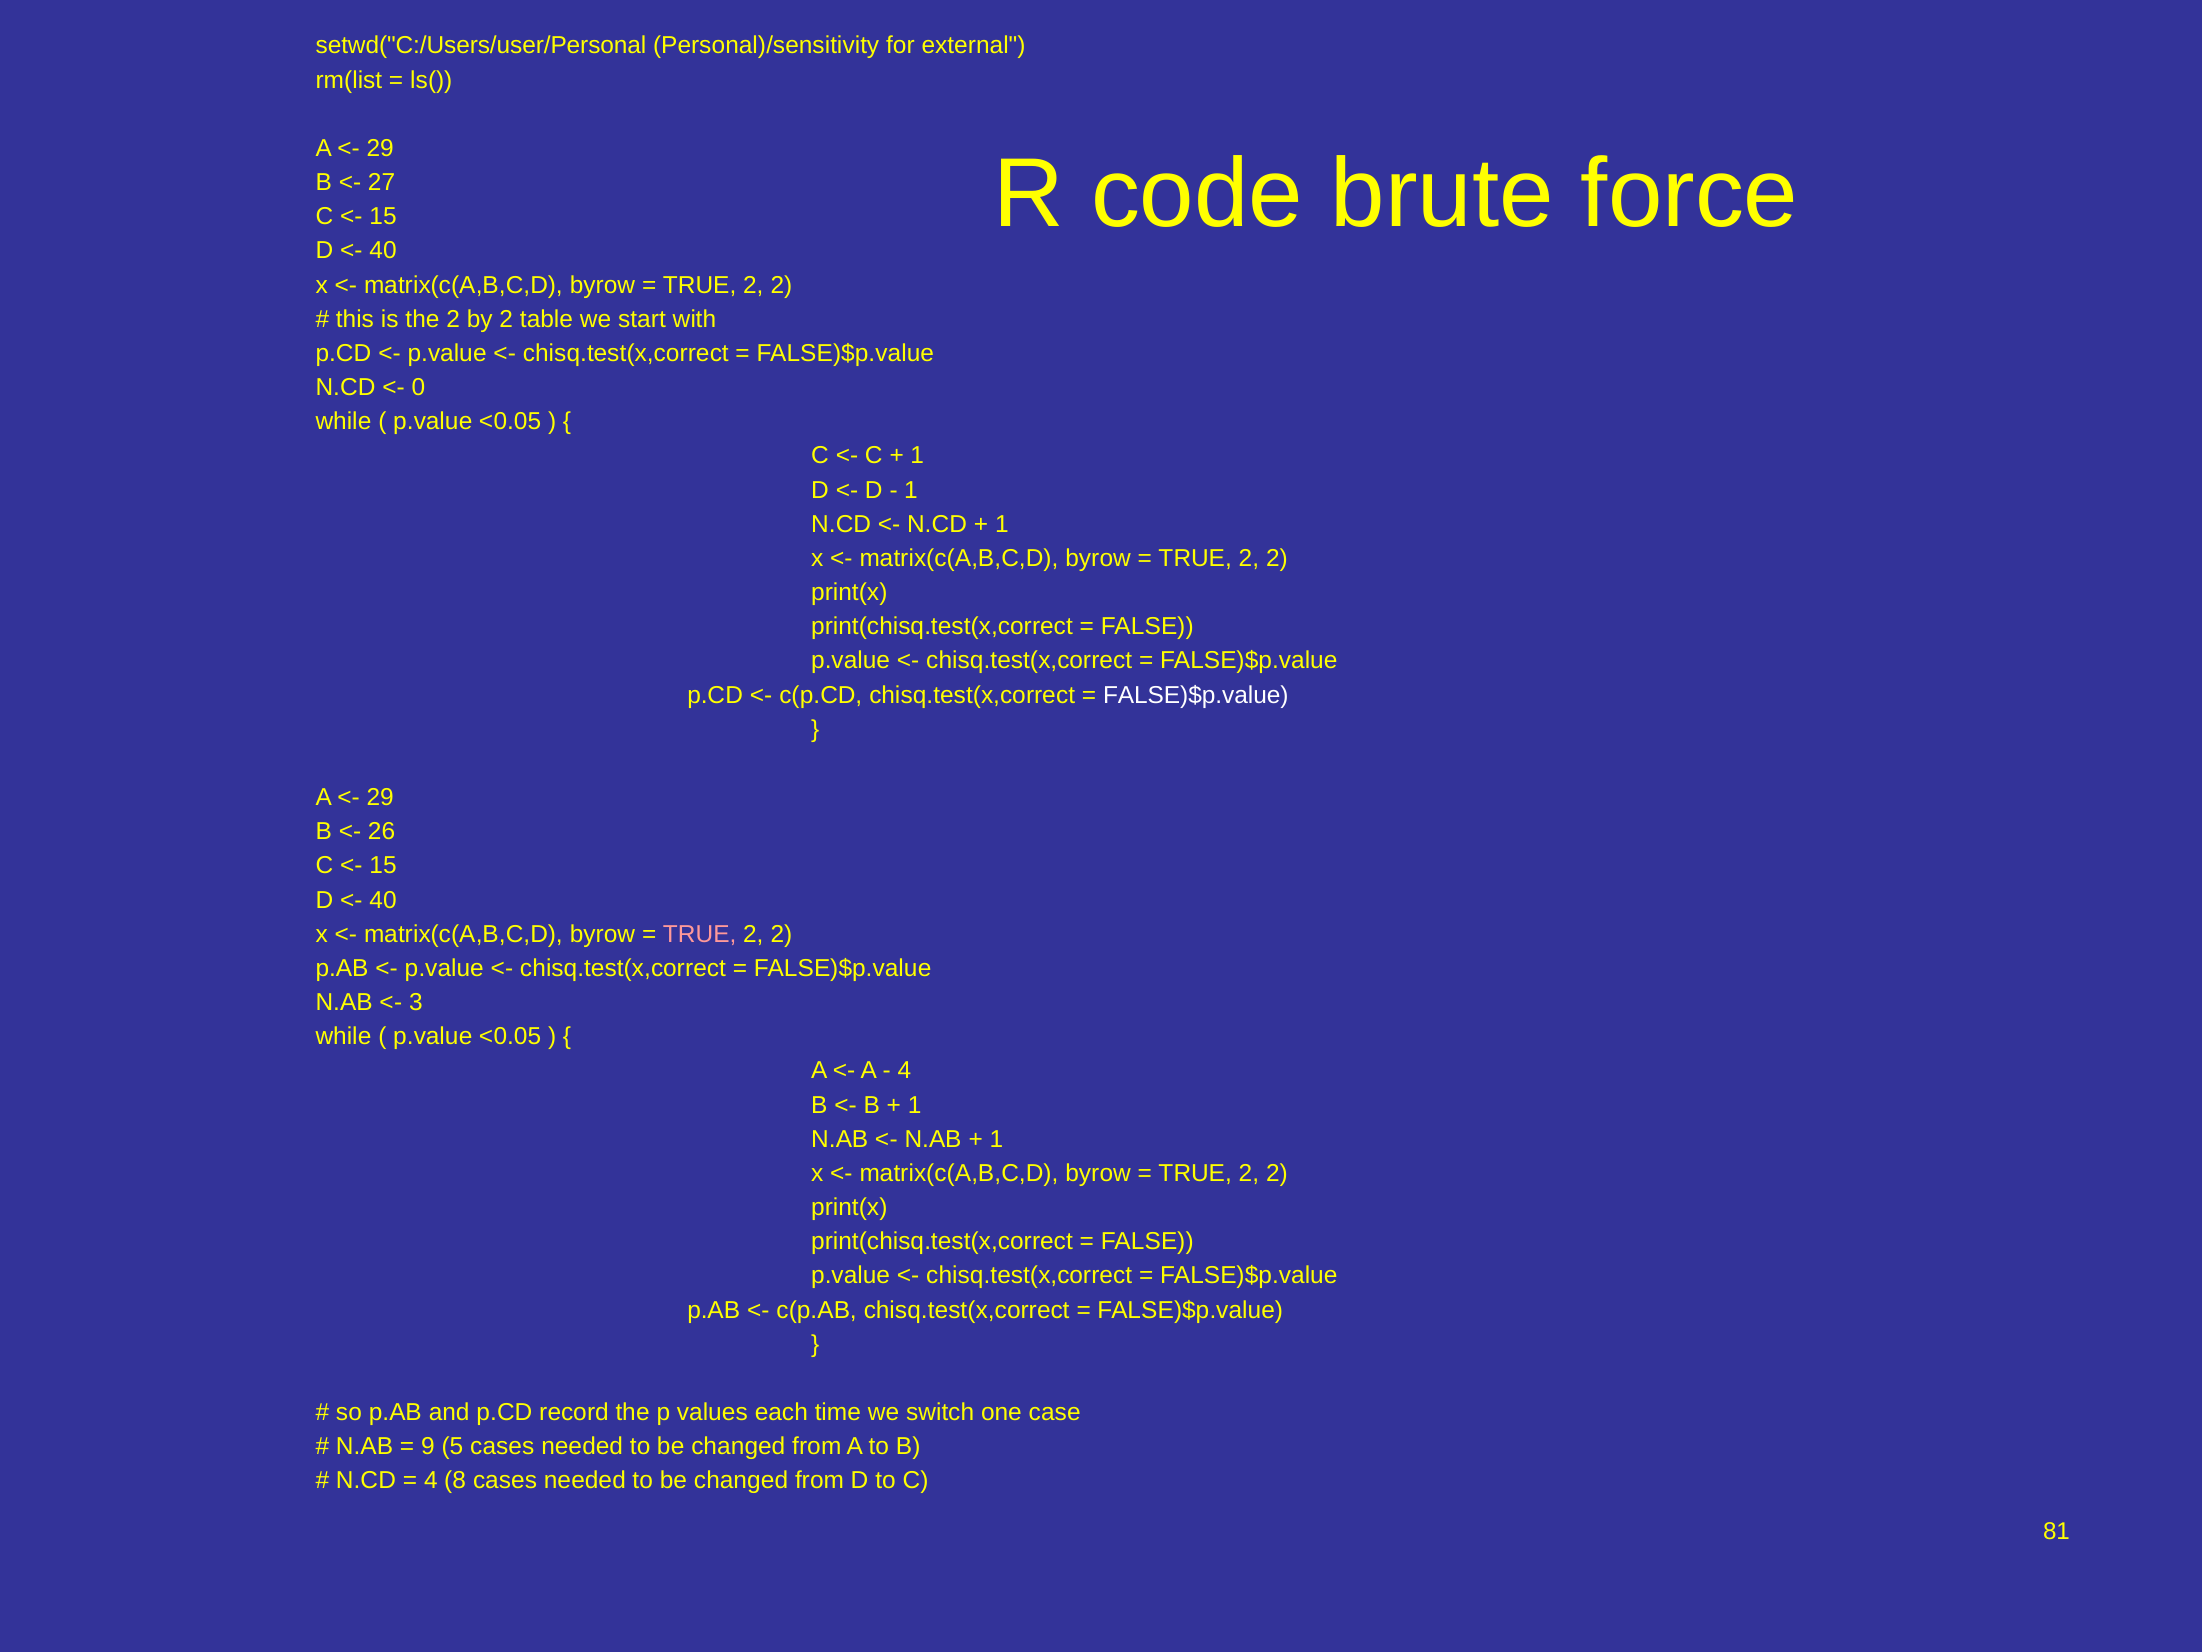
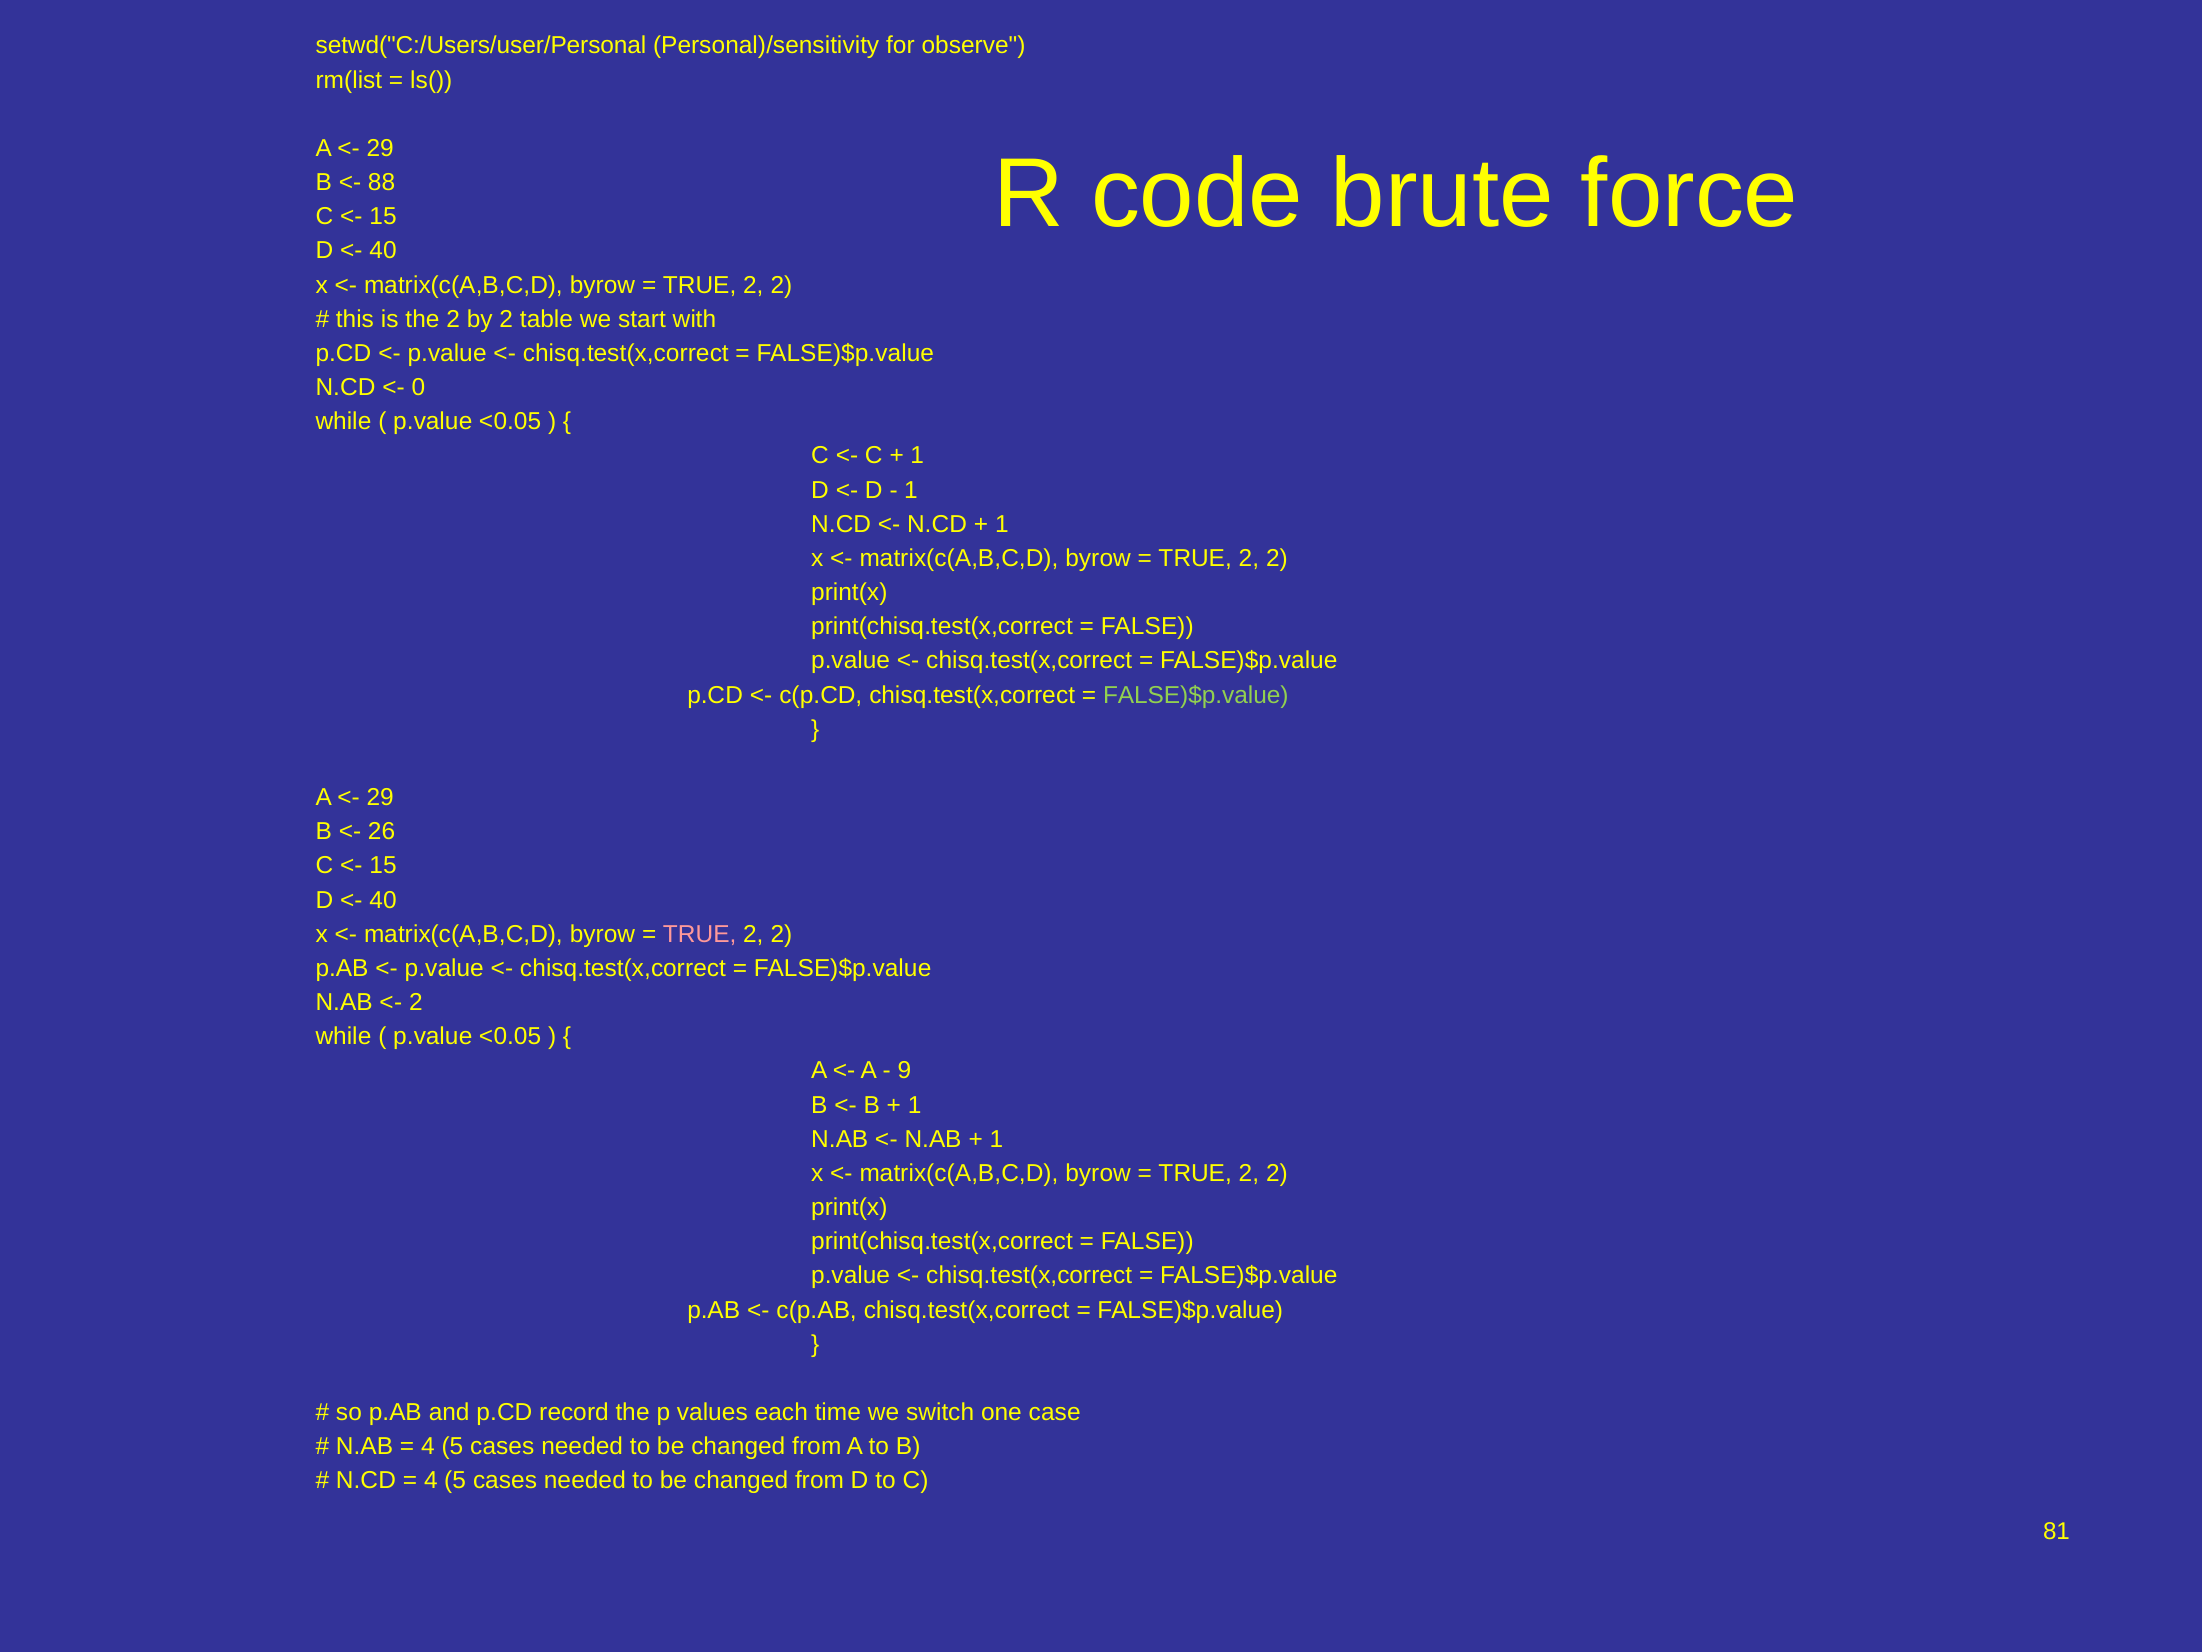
external: external -> observe
27: 27 -> 88
FALSE)$p.value at (1196, 695) colour: white -> light green
3 at (416, 1002): 3 -> 2
4 at (904, 1070): 4 -> 9
9 at (428, 1446): 9 -> 4
8 at (455, 1480): 8 -> 5
